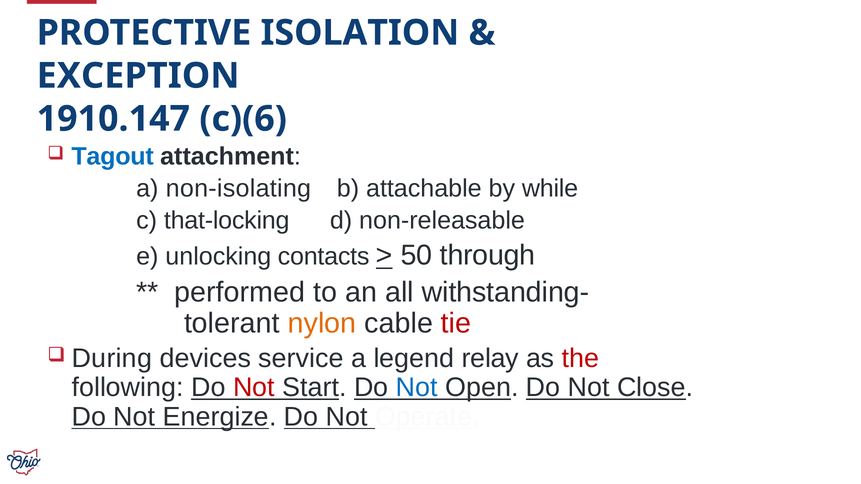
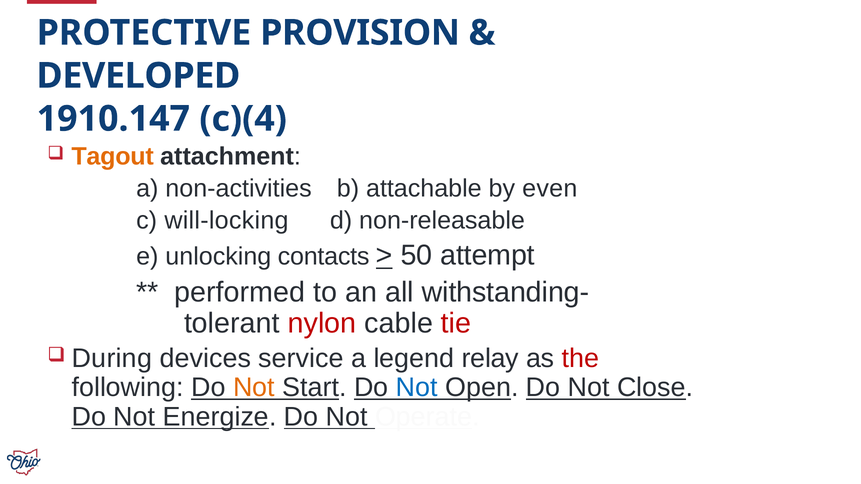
ISOLATION: ISOLATION -> PROVISION
EXCEPTION: EXCEPTION -> DEVELOPED
c)(6: c)(6 -> c)(4
Tagout colour: blue -> orange
non-isolating: non-isolating -> non-activities
while: while -> even
that-locking: that-locking -> will-locking
through: through -> attempt
nylon colour: orange -> red
Not at (254, 388) colour: red -> orange
